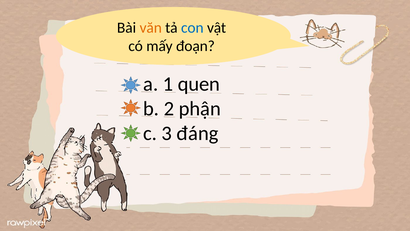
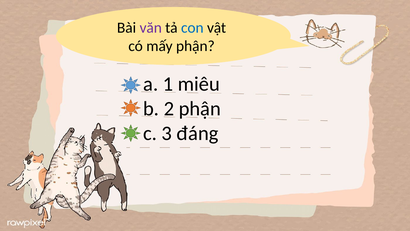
văn colour: orange -> purple
mấy đoạn: đoạn -> phận
quen: quen -> miêu
